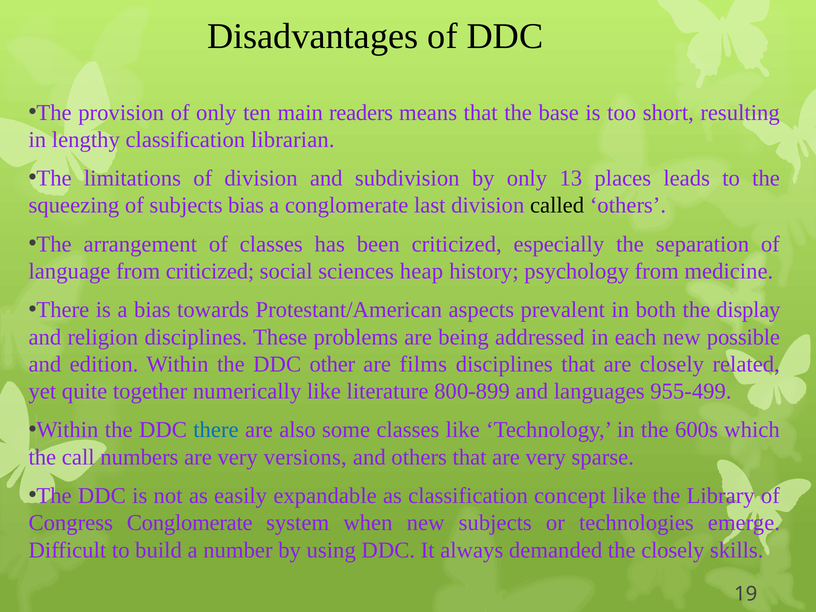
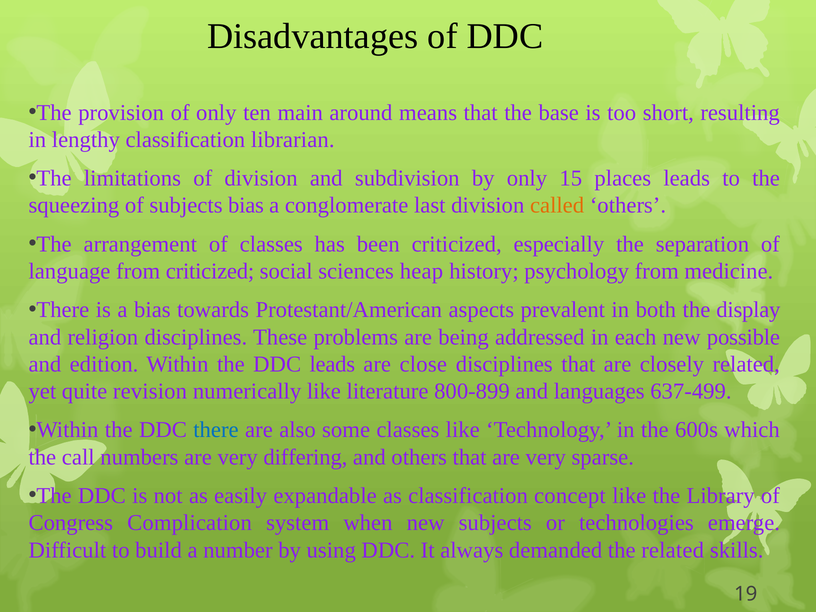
readers: readers -> around
13: 13 -> 15
called colour: black -> orange
DDC other: other -> leads
films: films -> close
together: together -> revision
955-499: 955-499 -> 637-499
versions: versions -> differing
Congress Conglomerate: Conglomerate -> Complication
the closely: closely -> related
